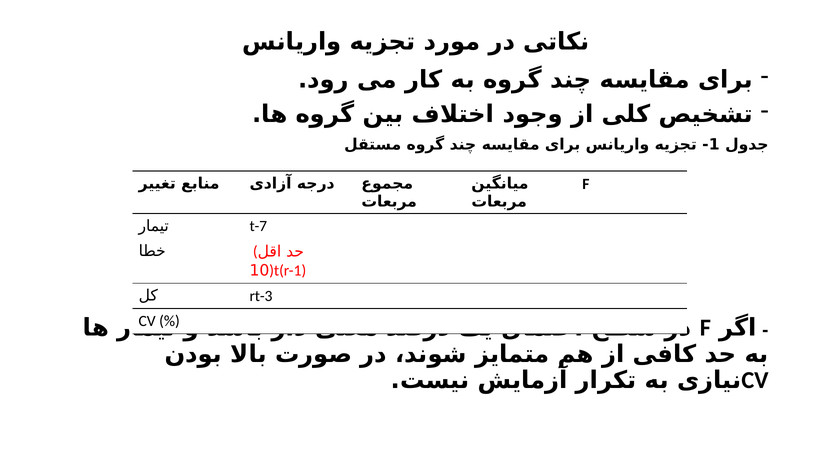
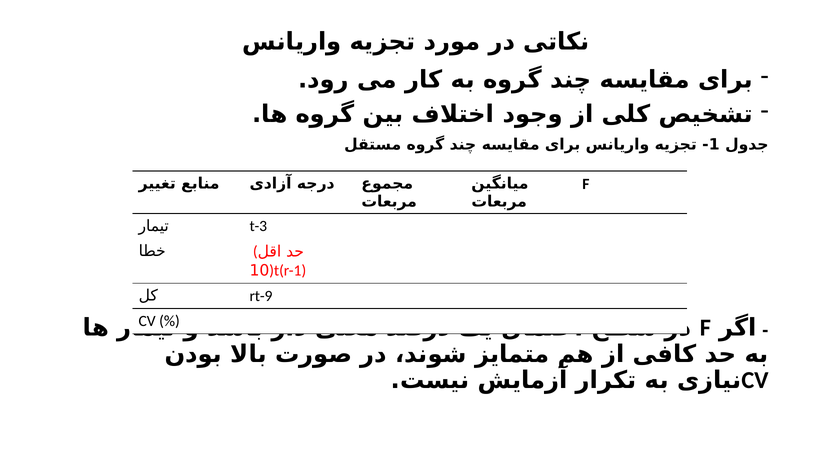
t-7: t-7 -> t-3
rt-3: rt-3 -> rt-9
